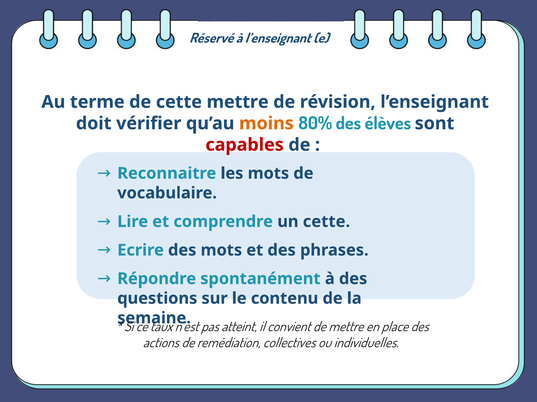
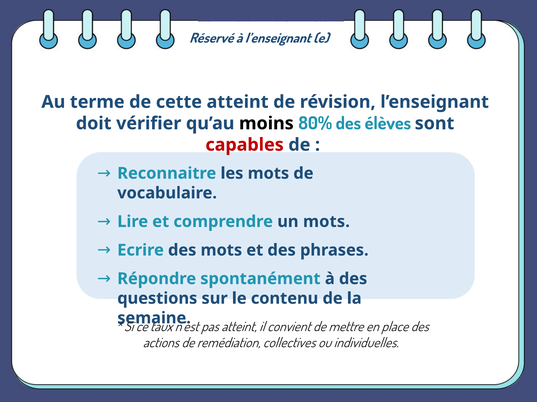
cette mettre: mettre -> atteint
moins colour: orange -> black
un cette: cette -> mots
